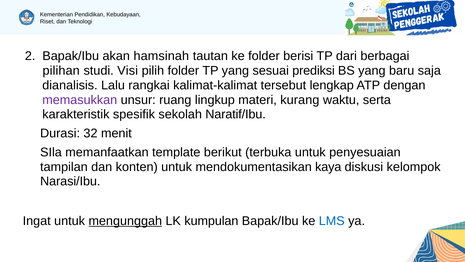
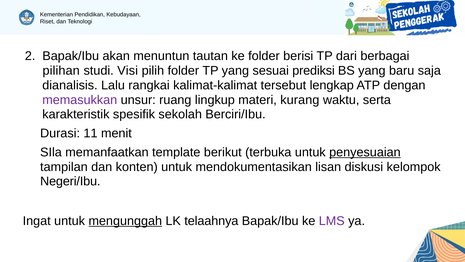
hamsinah: hamsinah -> menuntun
Naratif/Ibu: Naratif/Ibu -> Berciri/Ibu
32: 32 -> 11
penyesuaian underline: none -> present
kaya: kaya -> lisan
Narasi/Ibu: Narasi/Ibu -> Negeri/Ibu
kumpulan: kumpulan -> telaahnya
LMS colour: blue -> purple
